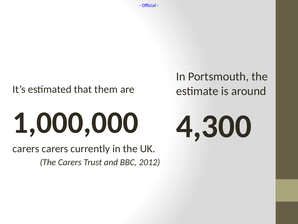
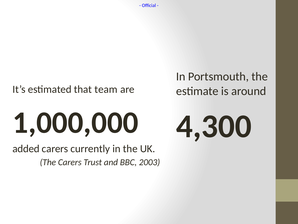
them: them -> team
carers at (26, 148): carers -> added
2012: 2012 -> 2003
